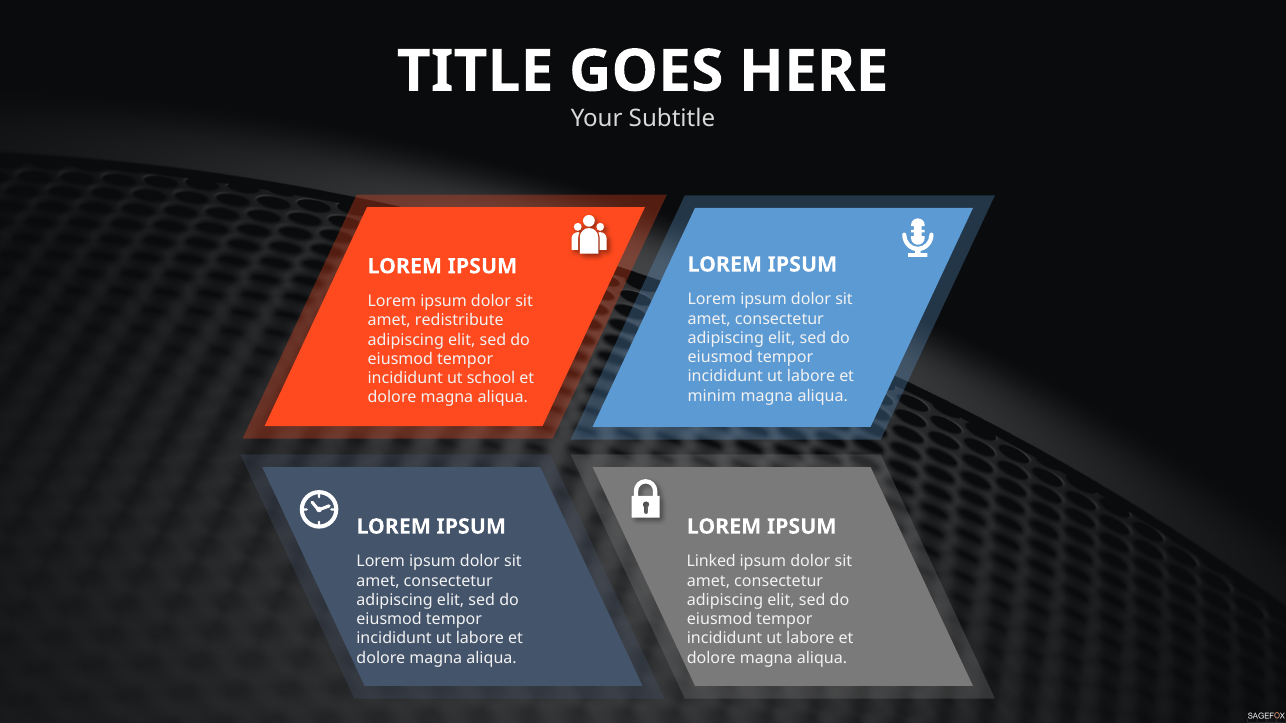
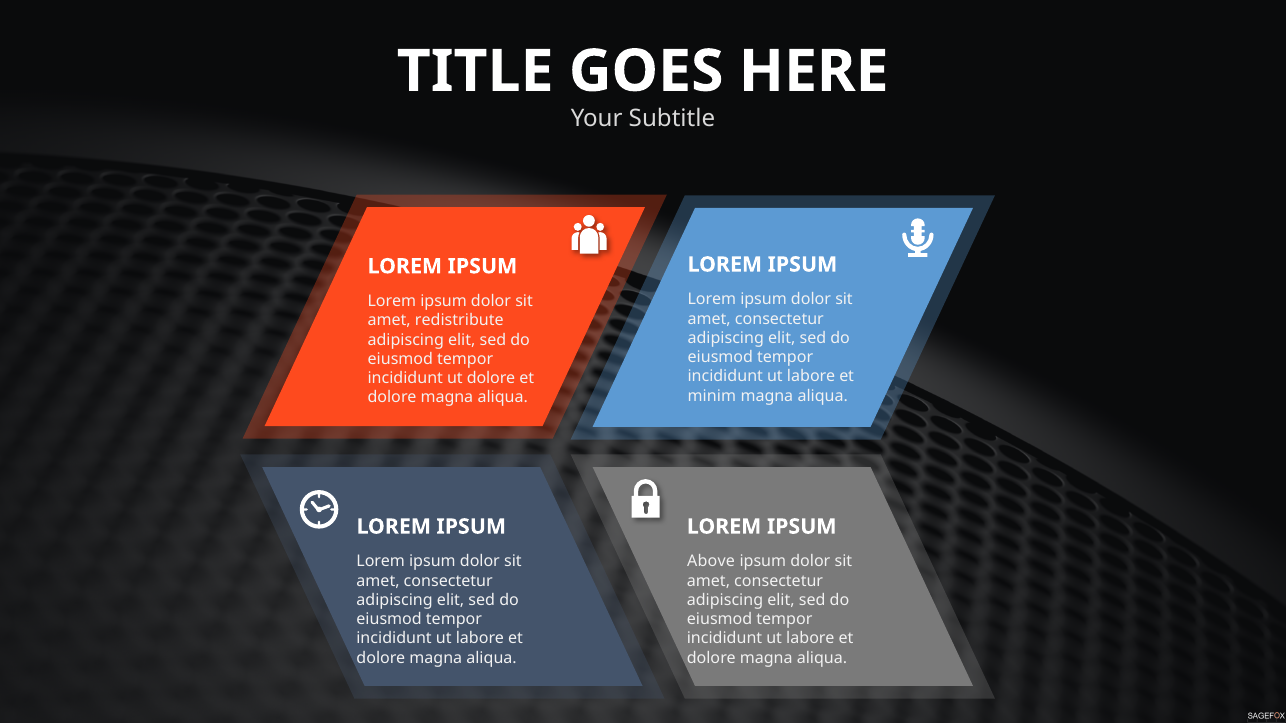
ut school: school -> dolore
Linked: Linked -> Above
